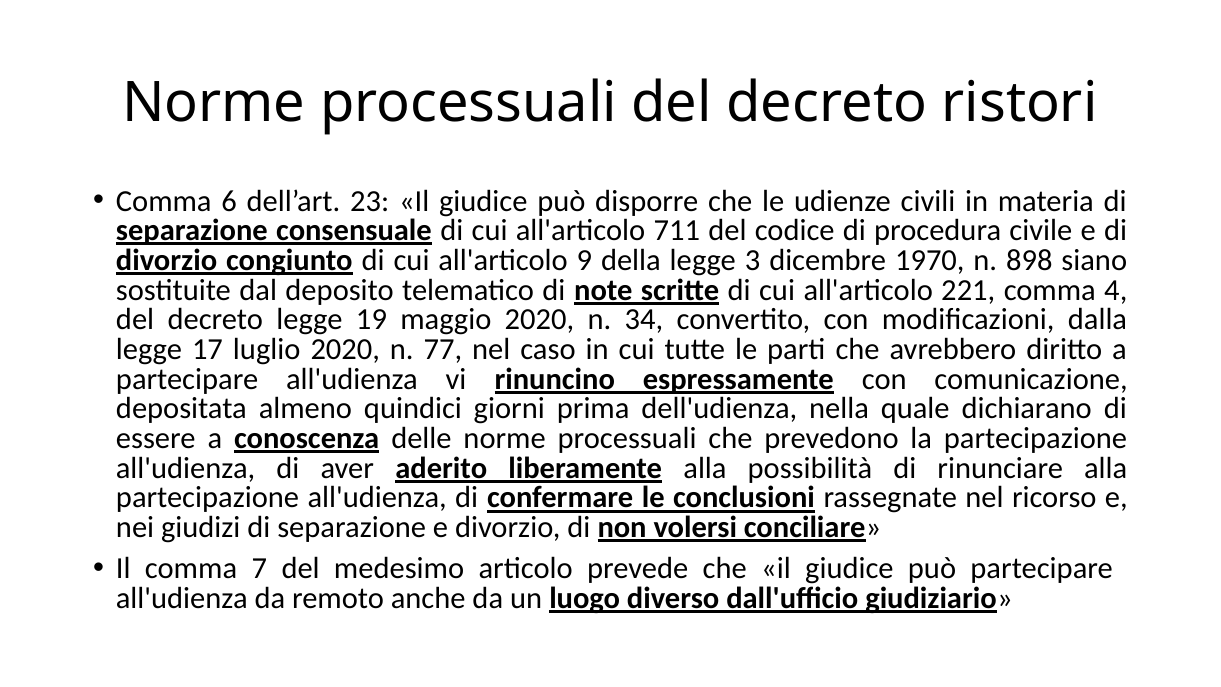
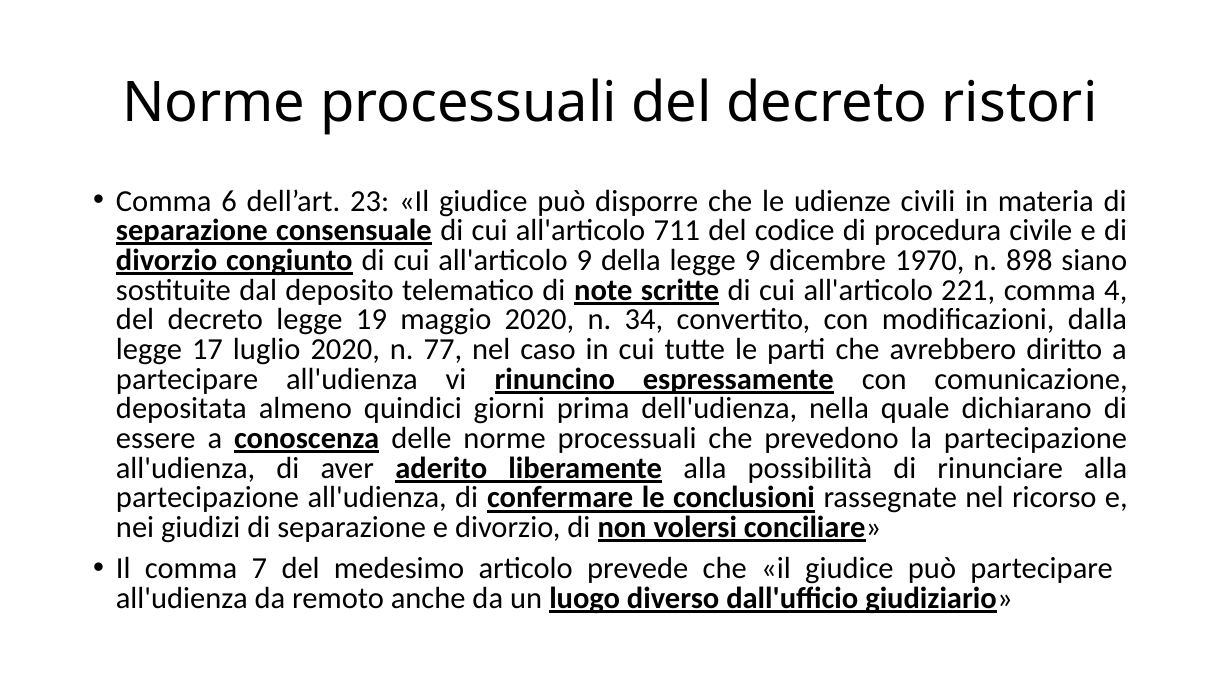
legge 3: 3 -> 9
